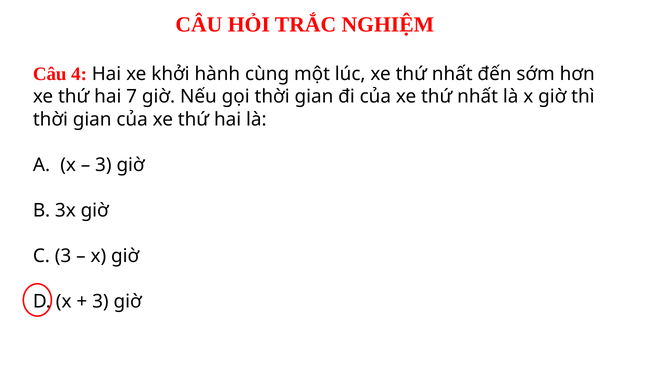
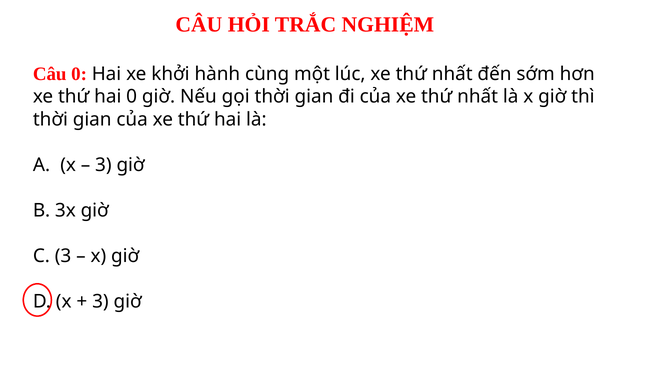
Câu 4: 4 -> 0
hai 7: 7 -> 0
